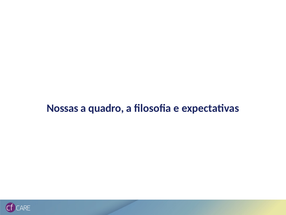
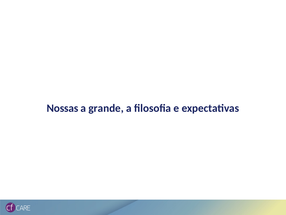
quadro: quadro -> grande
